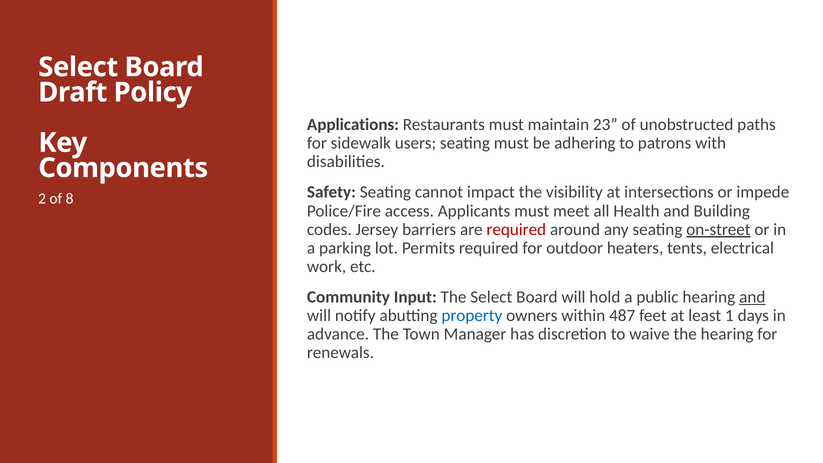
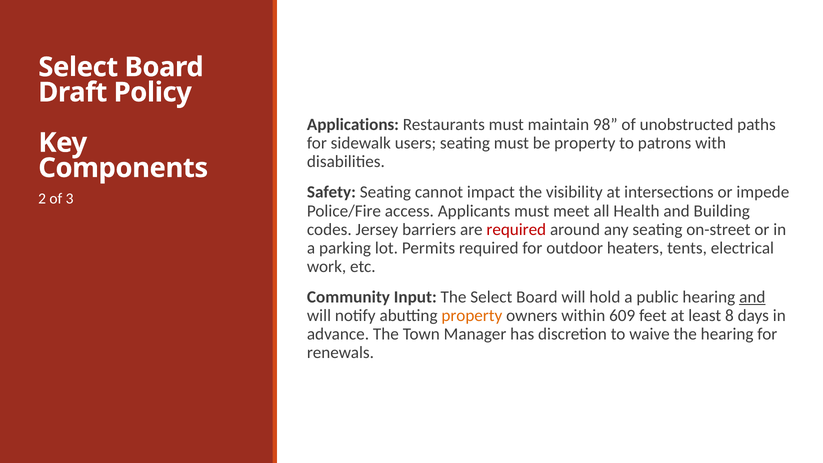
23: 23 -> 98
be adhering: adhering -> property
8: 8 -> 3
on-street underline: present -> none
property at (472, 315) colour: blue -> orange
487: 487 -> 609
1: 1 -> 8
